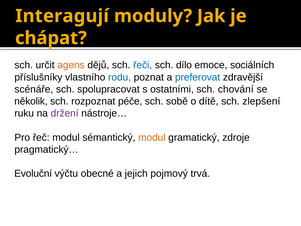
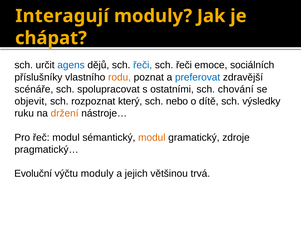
agens colour: orange -> blue
dílo at (184, 65): dílo -> řeči
rodu colour: blue -> orange
několik: několik -> objevit
péče: péče -> který
sobě: sobě -> nebo
zlepšení: zlepšení -> výsledky
držení colour: purple -> orange
výčtu obecné: obecné -> moduly
pojmový: pojmový -> většinou
